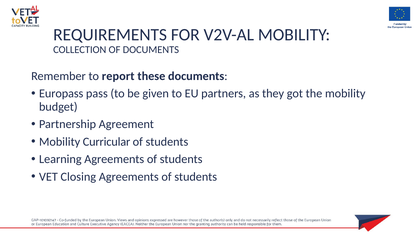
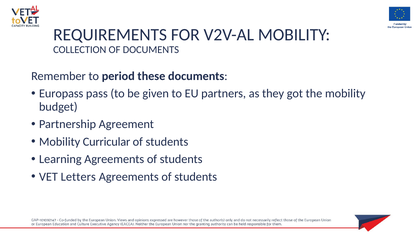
report: report -> period
Closing: Closing -> Letters
